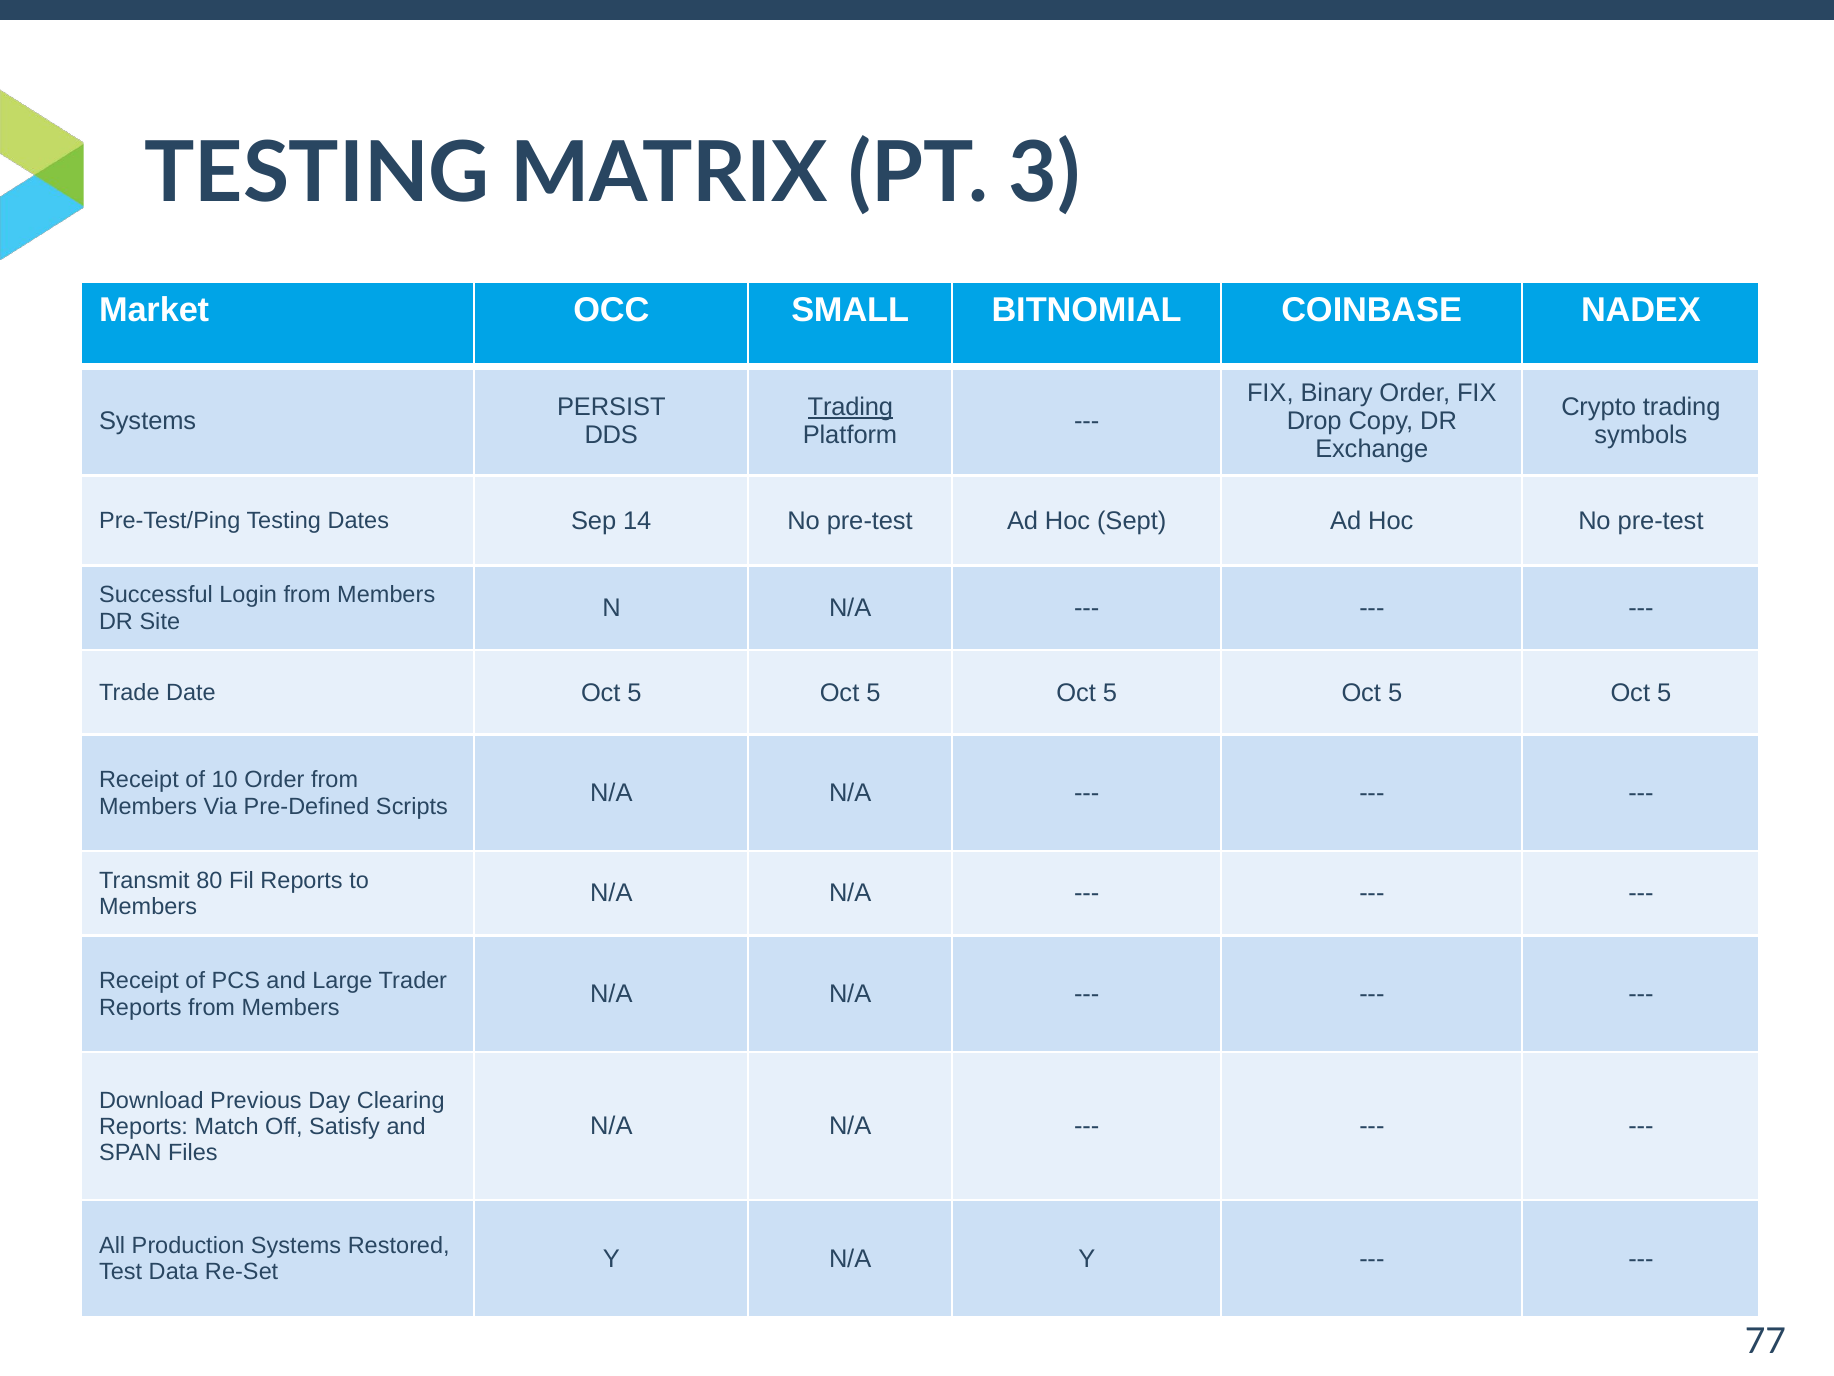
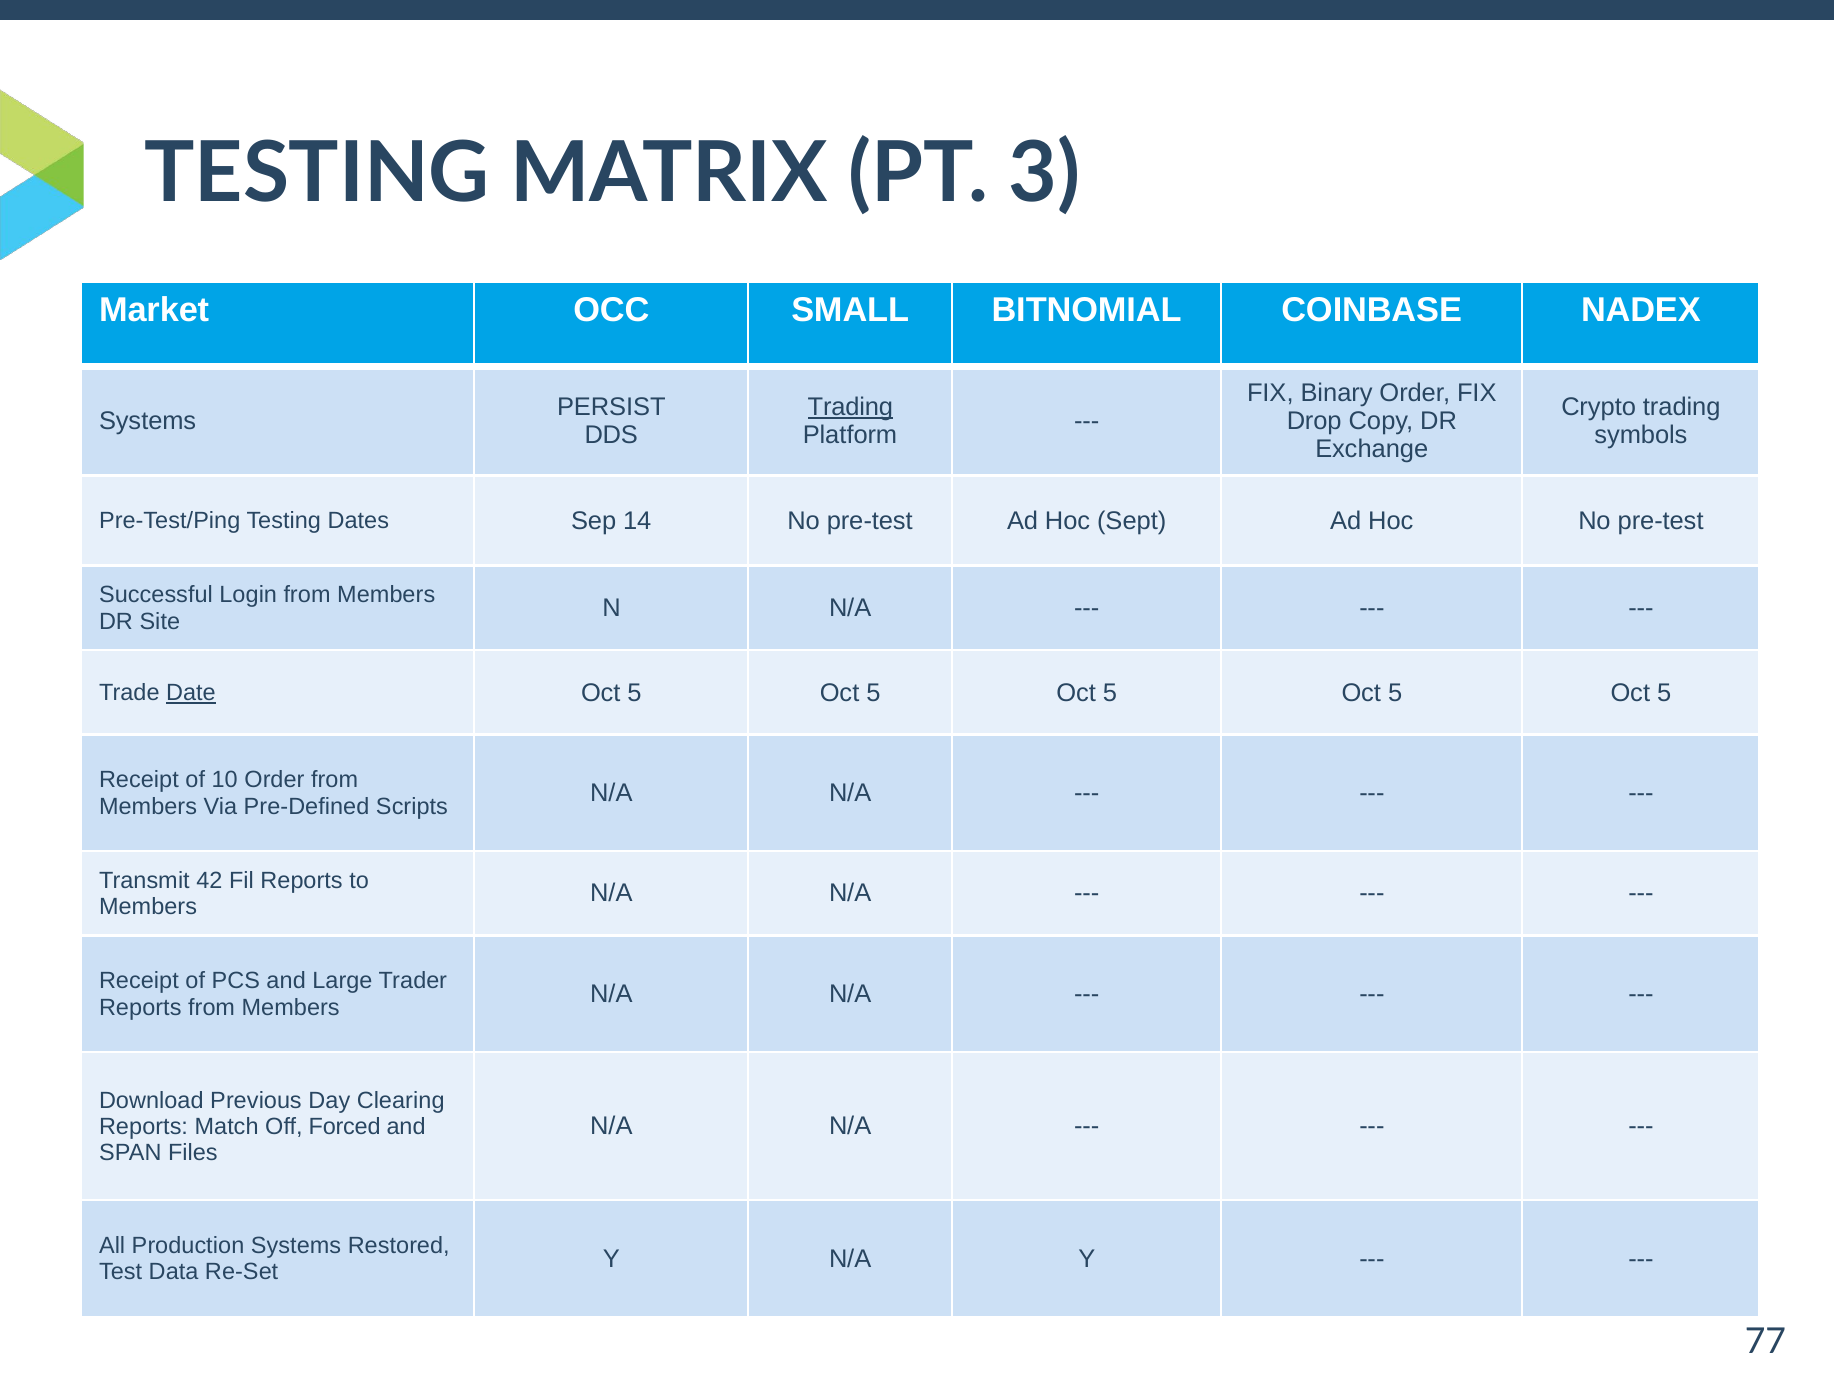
Date underline: none -> present
80: 80 -> 42
Satisfy: Satisfy -> Forced
